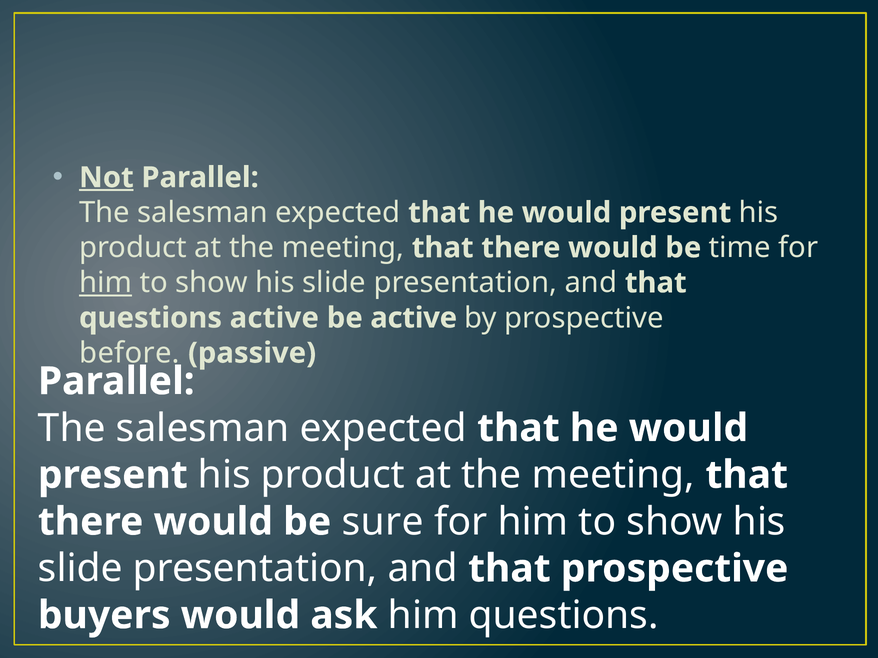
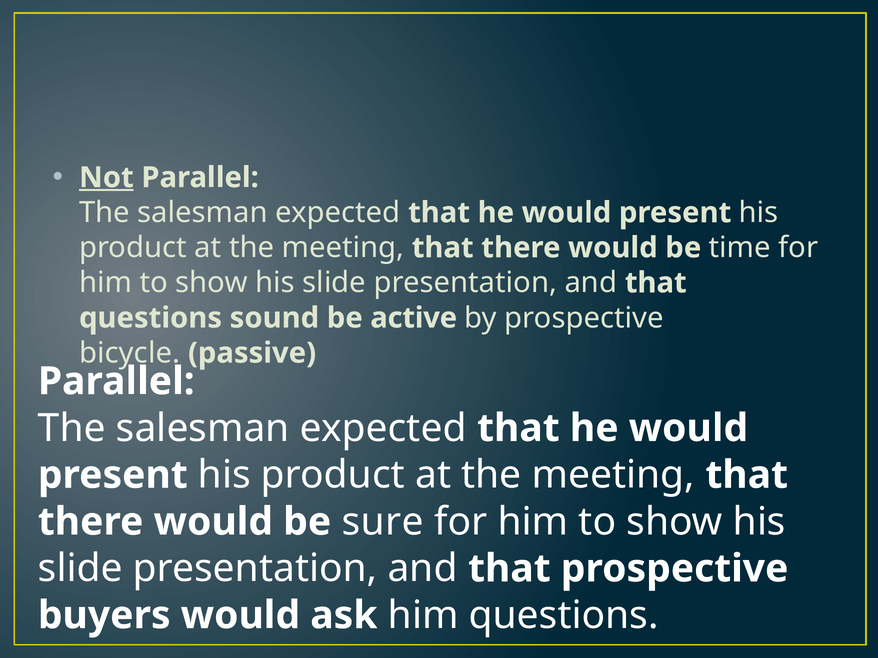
him at (106, 283) underline: present -> none
questions active: active -> sound
before: before -> bicycle
